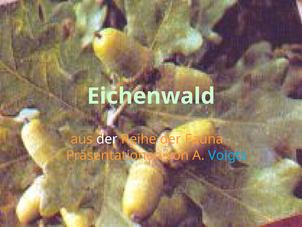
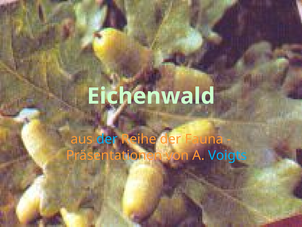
der at (107, 139) colour: white -> light blue
